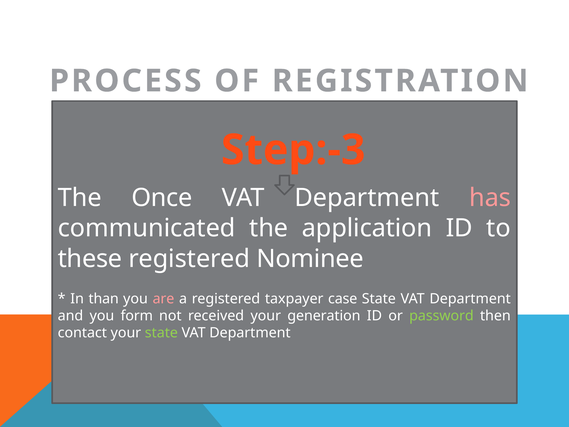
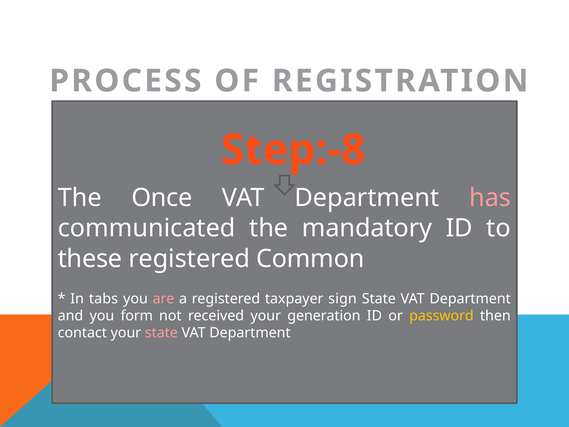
Step:-3: Step:-3 -> Step:-8
application: application -> mandatory
Nominee: Nominee -> Common
than: than -> tabs
case: case -> sign
password colour: light green -> yellow
state at (161, 333) colour: light green -> pink
